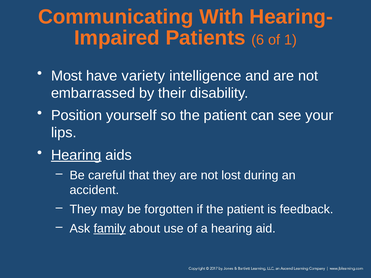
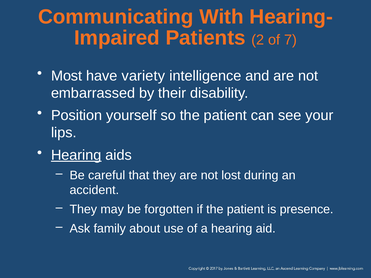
6: 6 -> 2
1: 1 -> 7
feedback: feedback -> presence
family underline: present -> none
